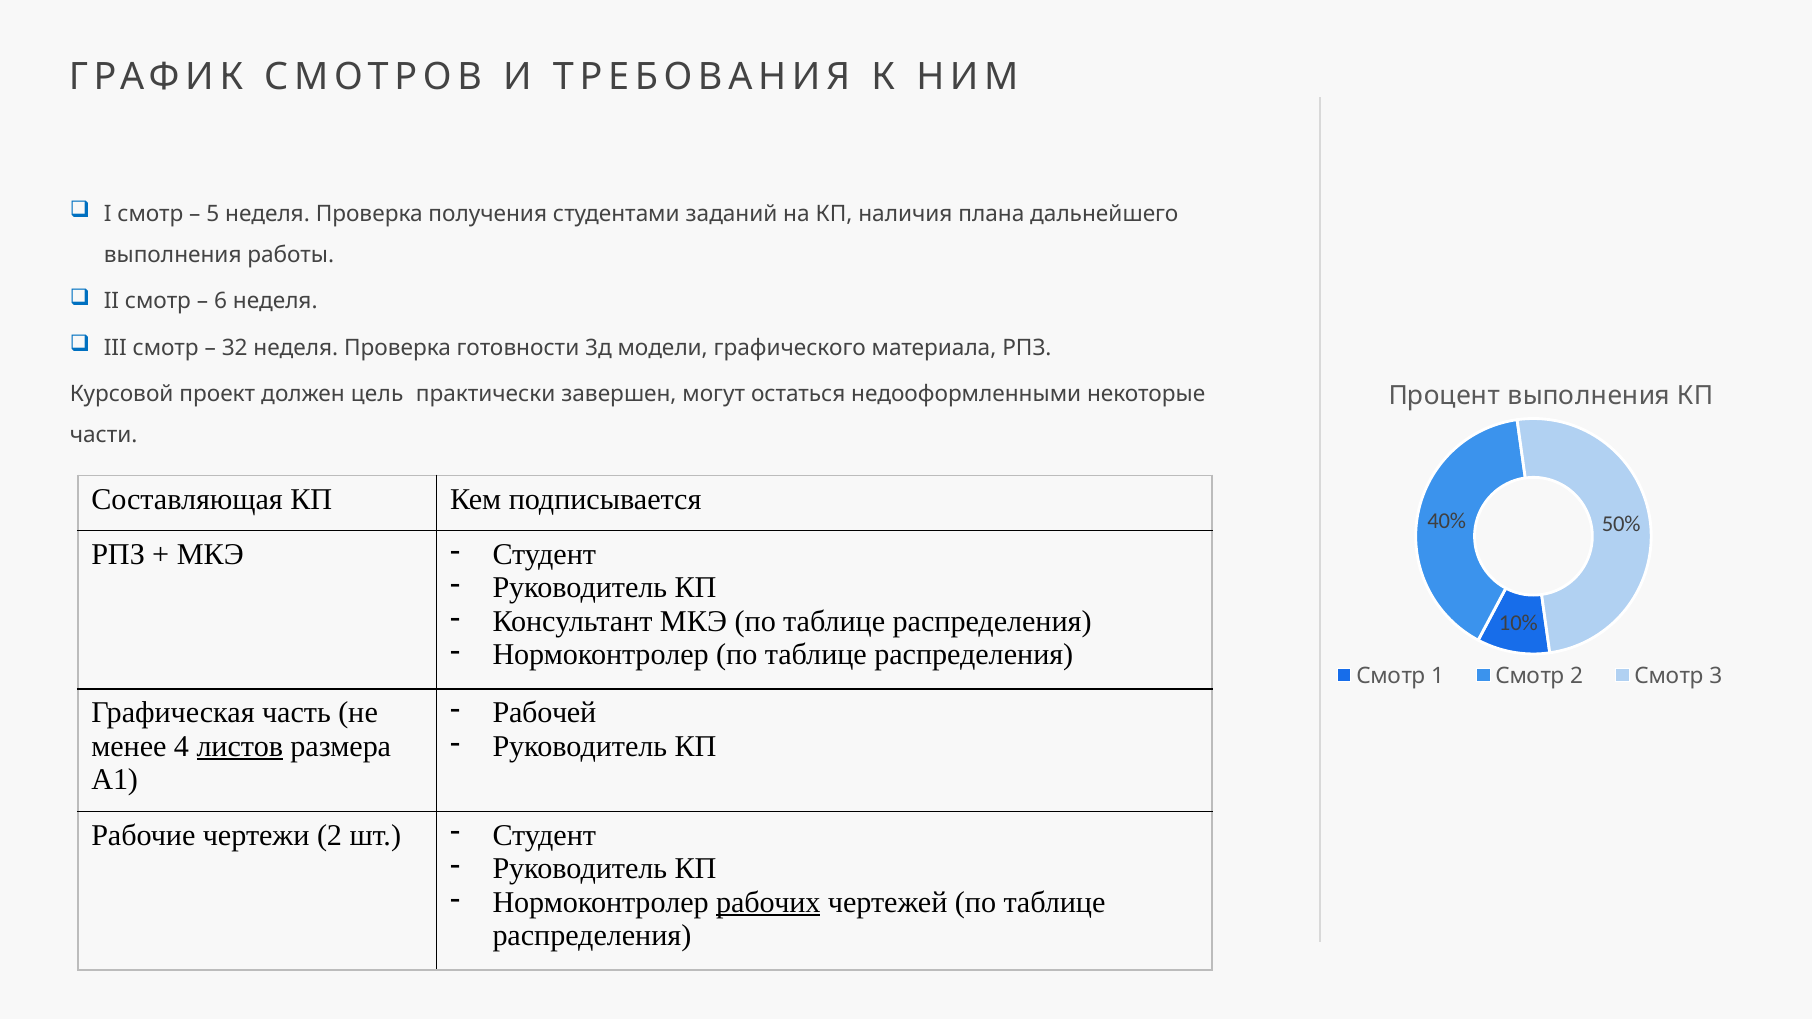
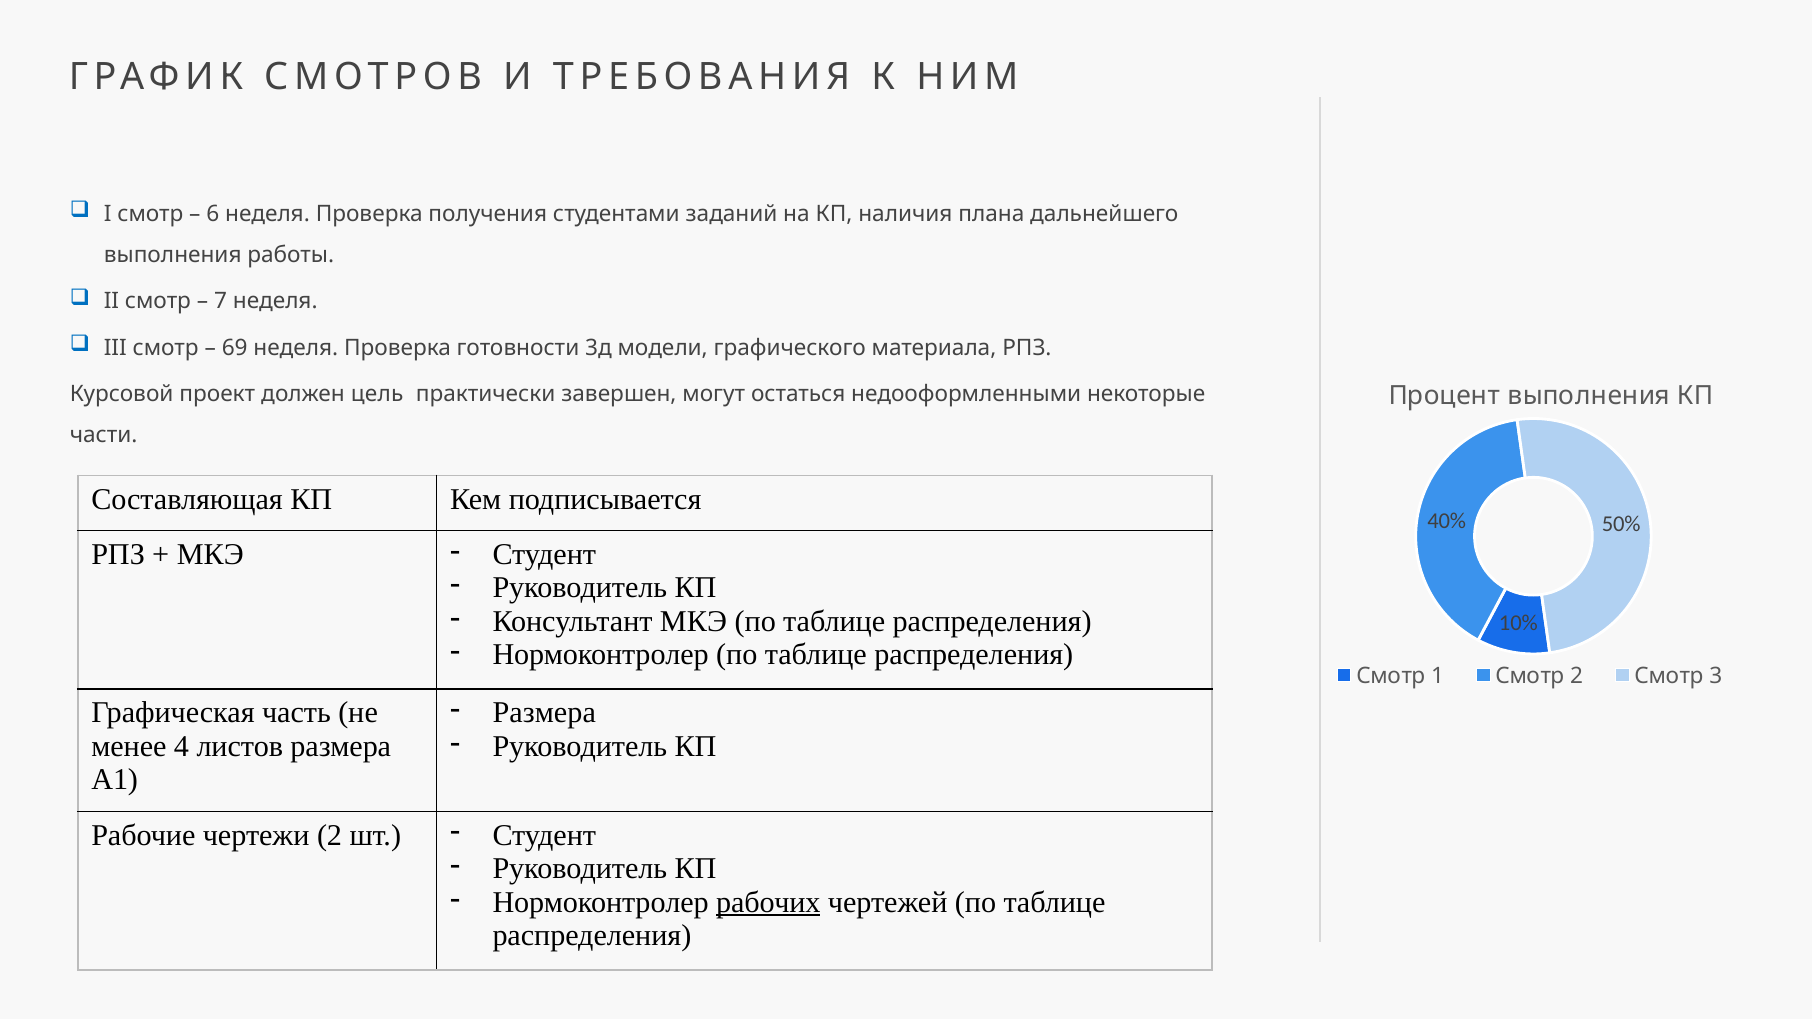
5: 5 -> 6
6: 6 -> 7
32: 32 -> 69
Рабочей at (544, 713): Рабочей -> Размера
листов underline: present -> none
